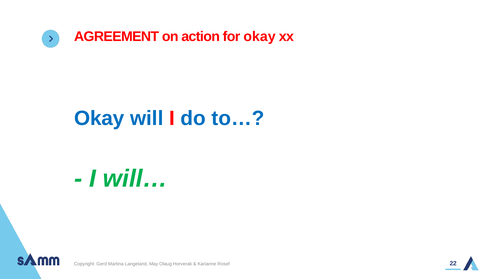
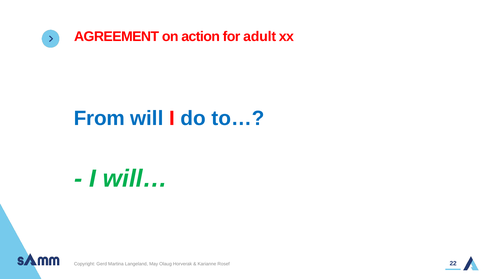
for okay: okay -> adult
Okay at (99, 118): Okay -> From
